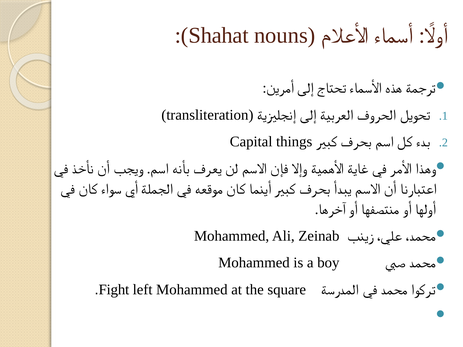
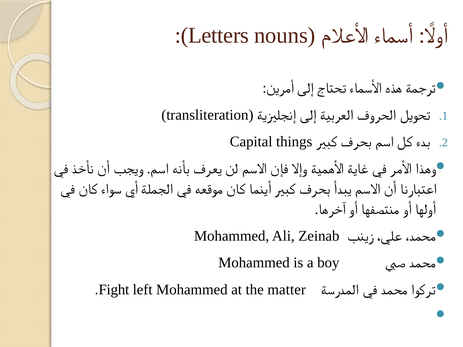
Shahat: Shahat -> Letters
square: square -> matter
